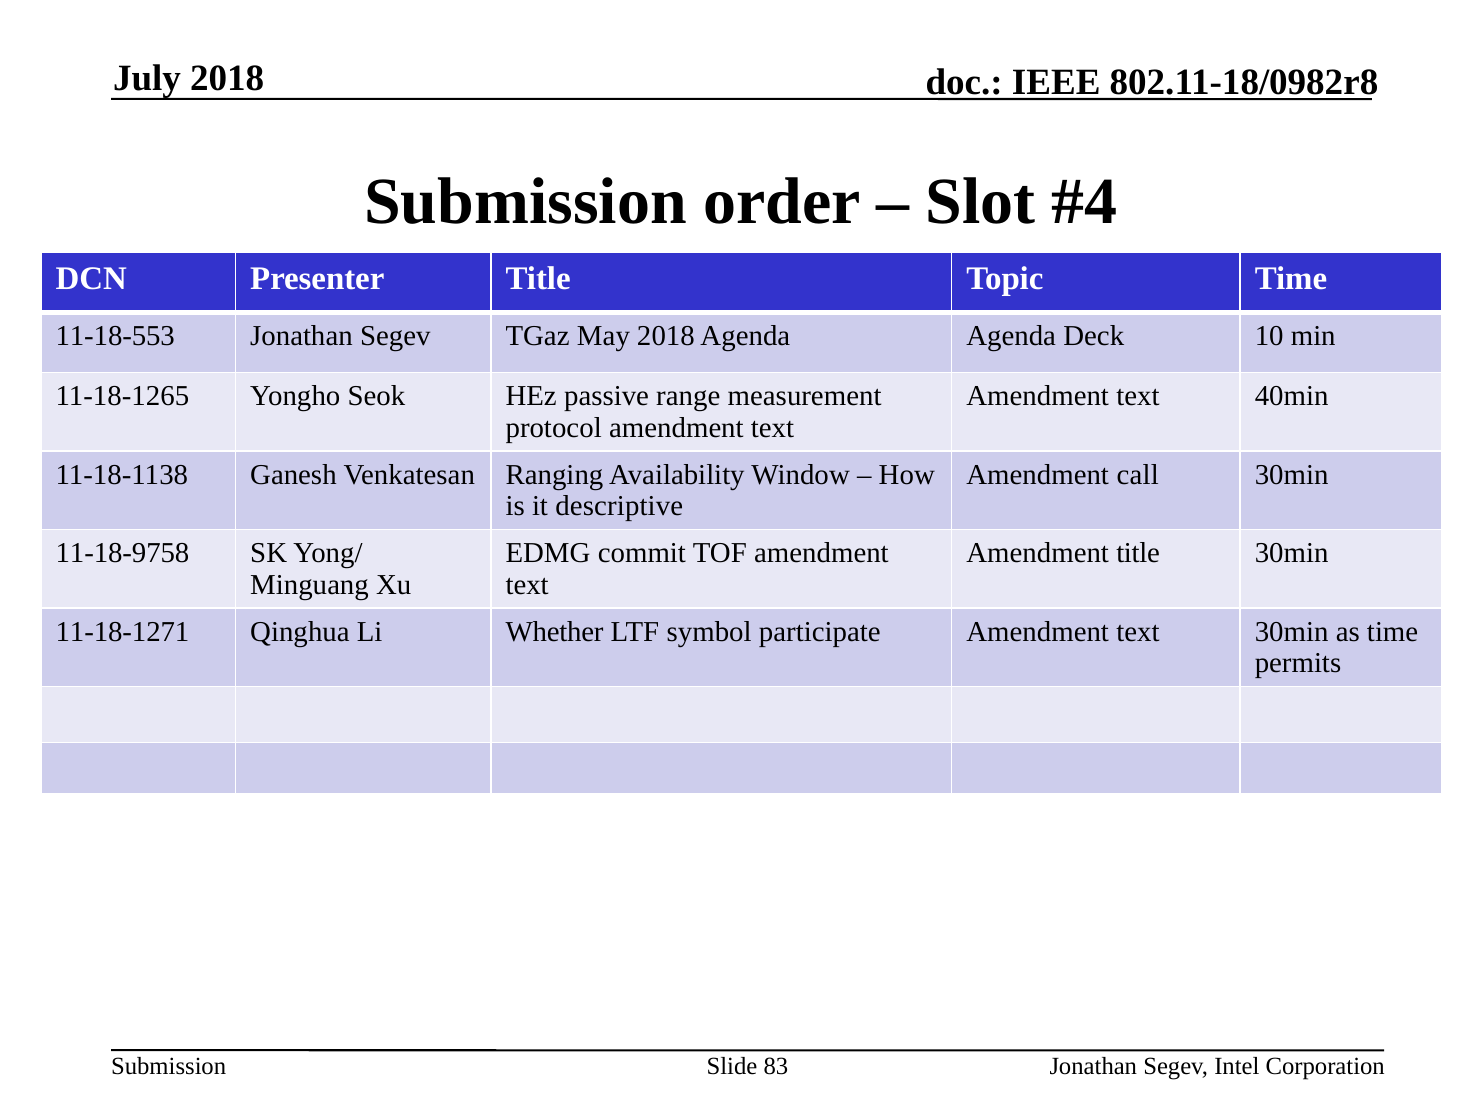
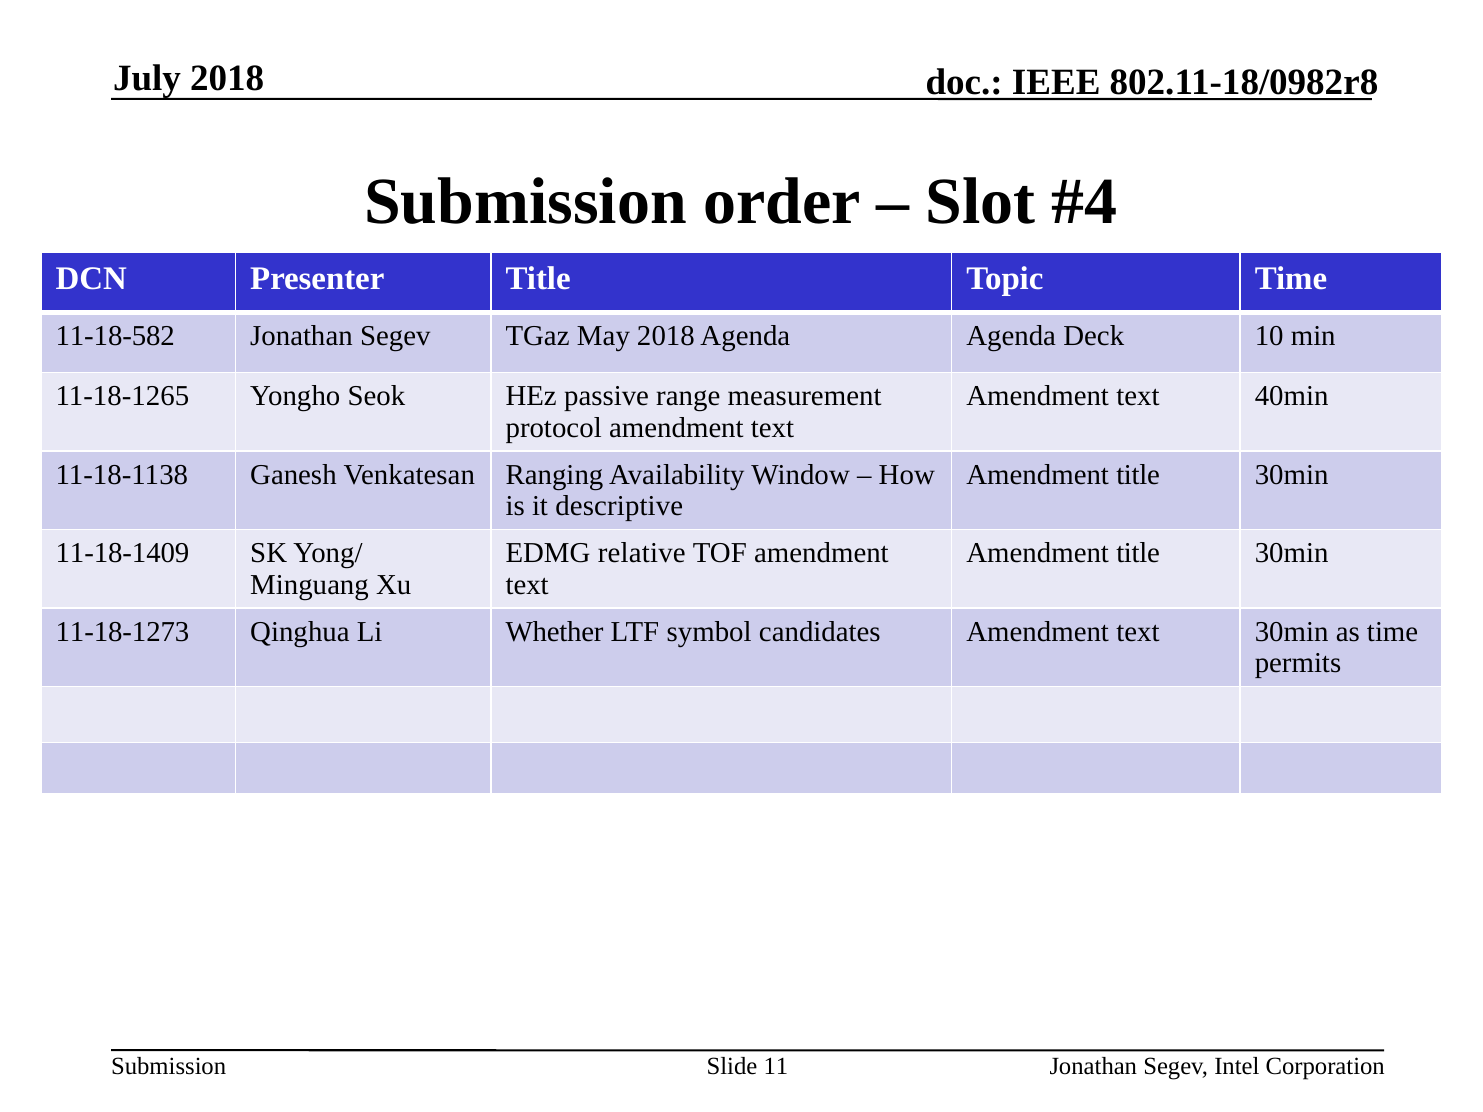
11-18-553: 11-18-553 -> 11-18-582
call at (1138, 475): call -> title
11-18-9758: 11-18-9758 -> 11-18-1409
commit: commit -> relative
11-18-1271: 11-18-1271 -> 11-18-1273
participate: participate -> candidates
83: 83 -> 11
